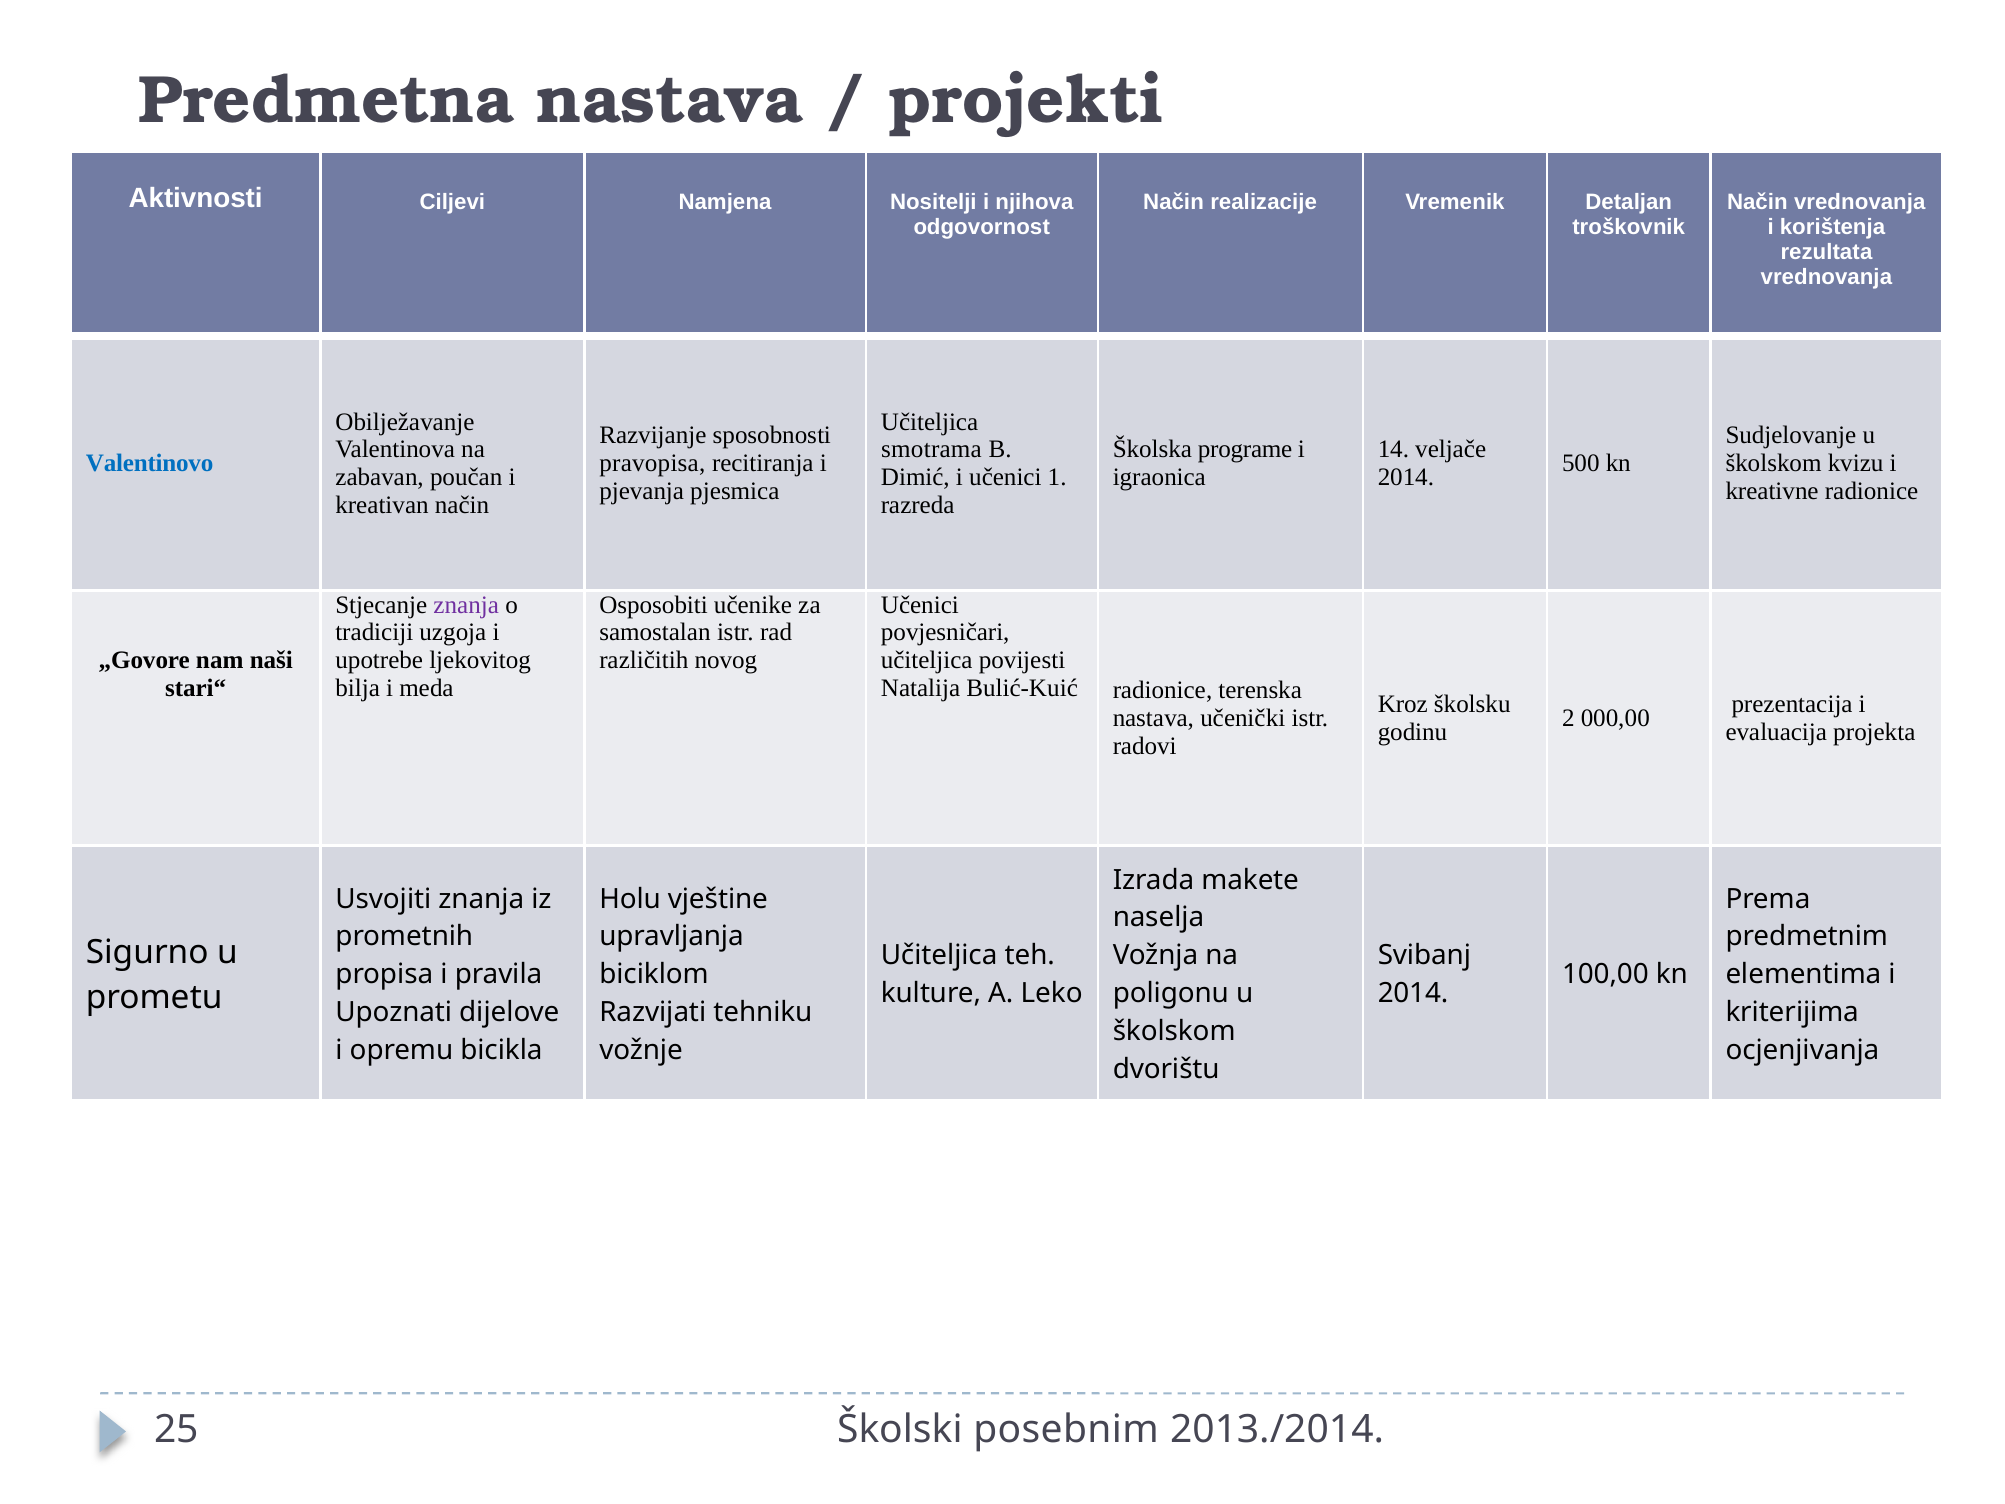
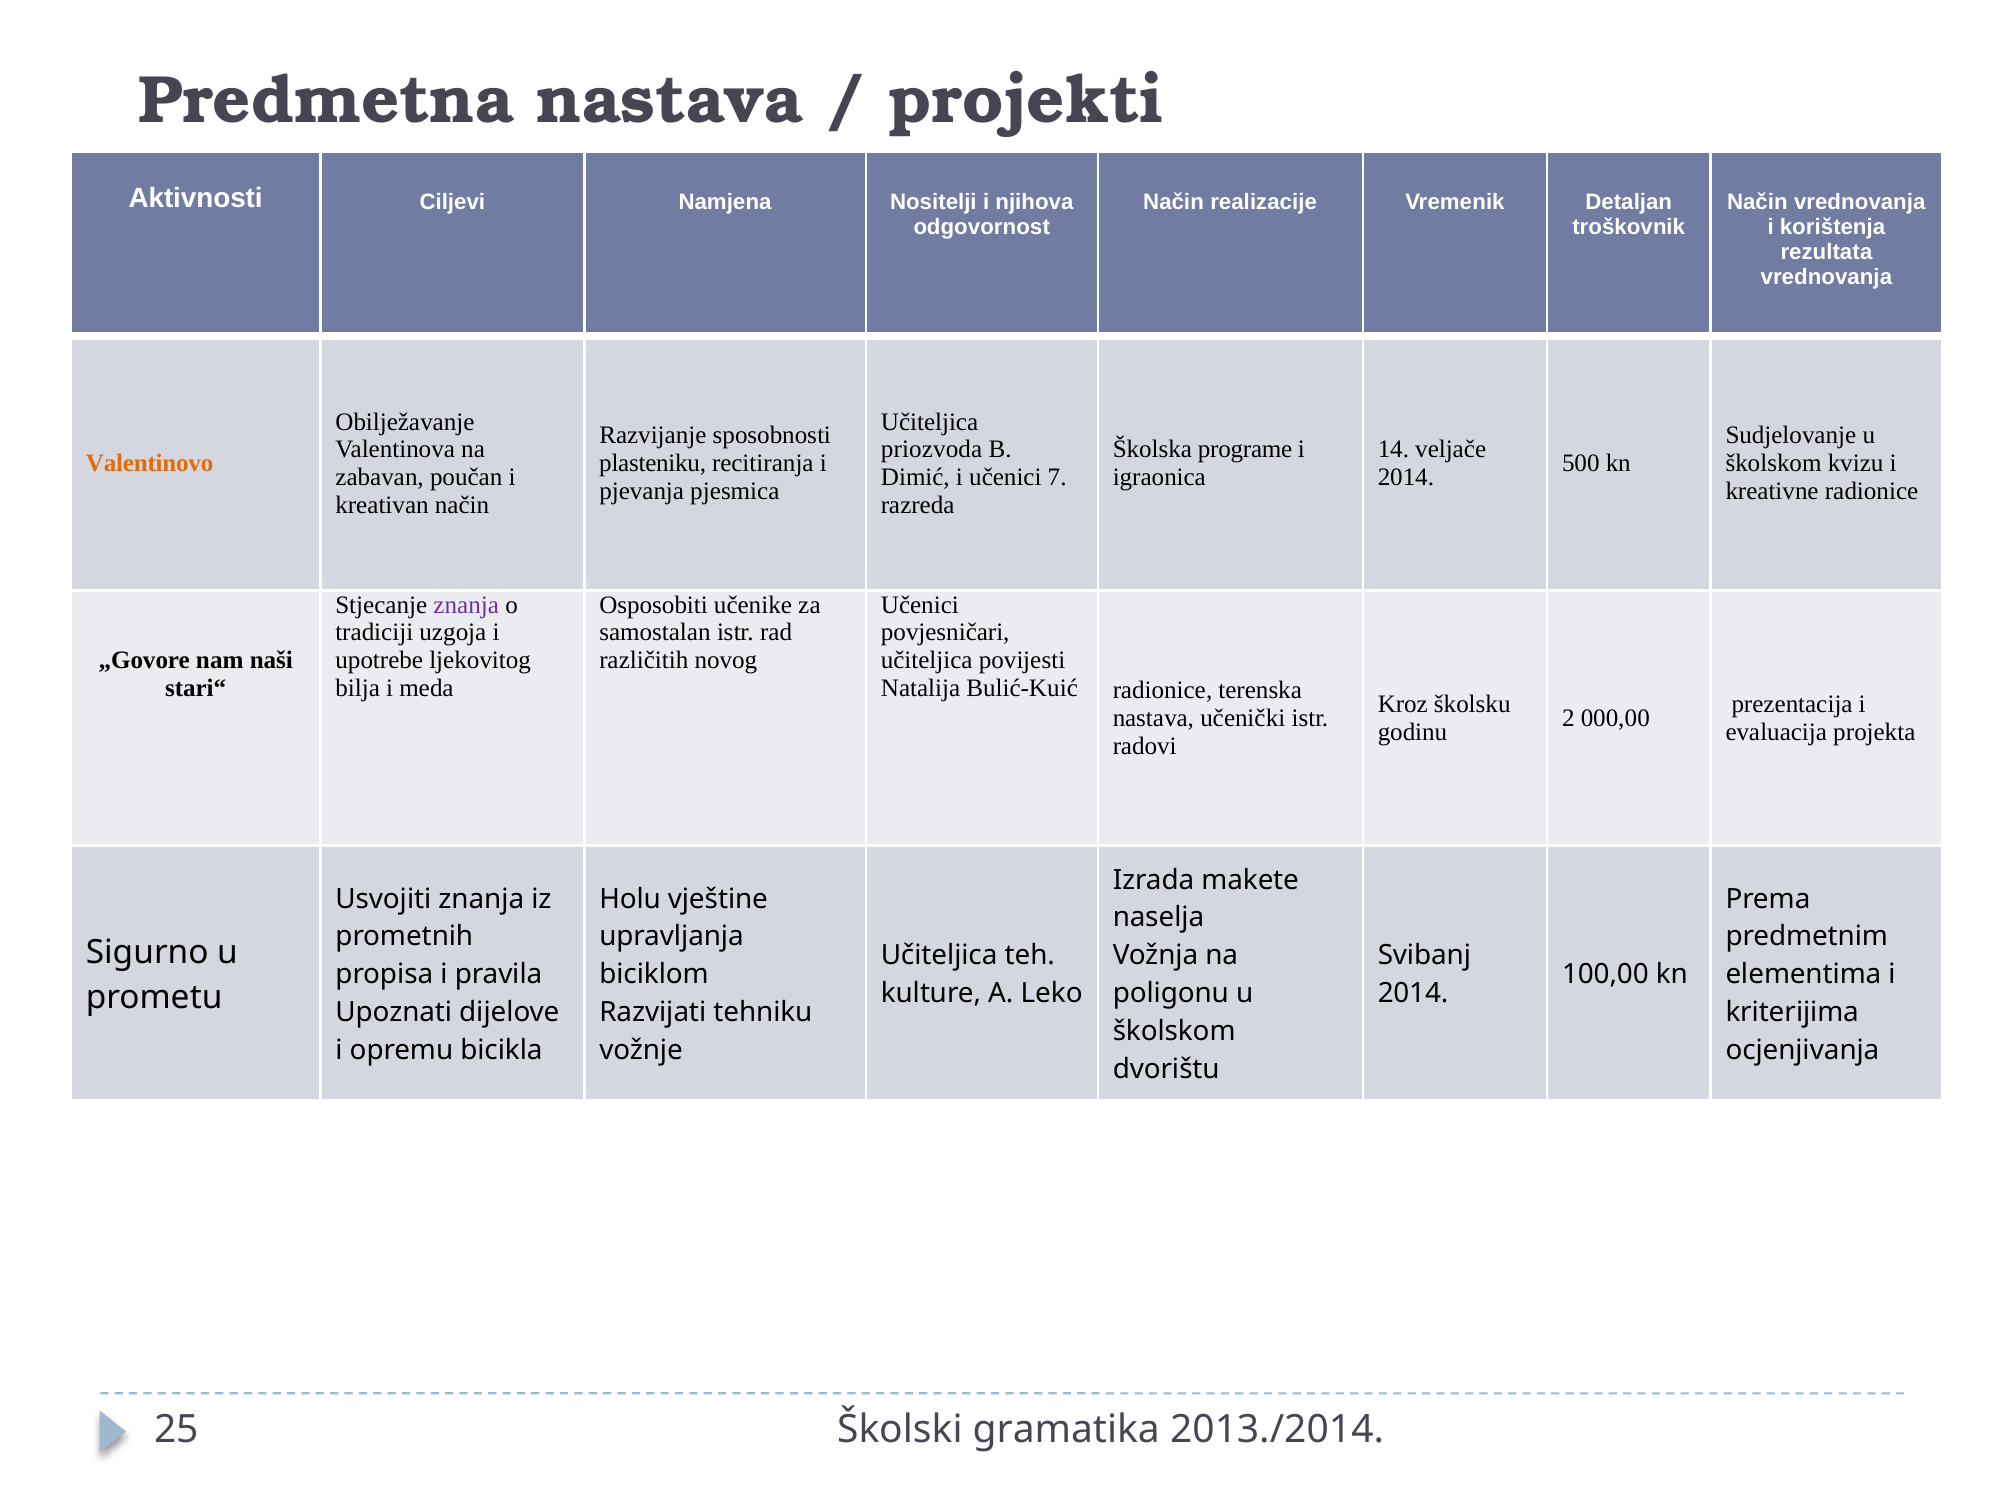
smotrama: smotrama -> priozvoda
Valentinovo colour: blue -> orange
pravopisa: pravopisa -> plasteniku
1: 1 -> 7
posebnim: posebnim -> gramatika
